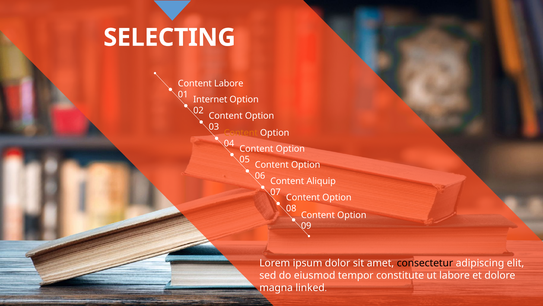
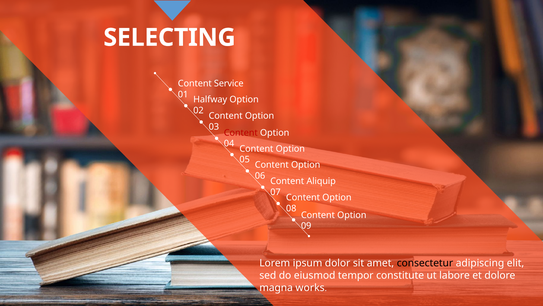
Content Labore: Labore -> Service
Internet: Internet -> Halfway
Content at (241, 132) colour: orange -> red
linked: linked -> works
